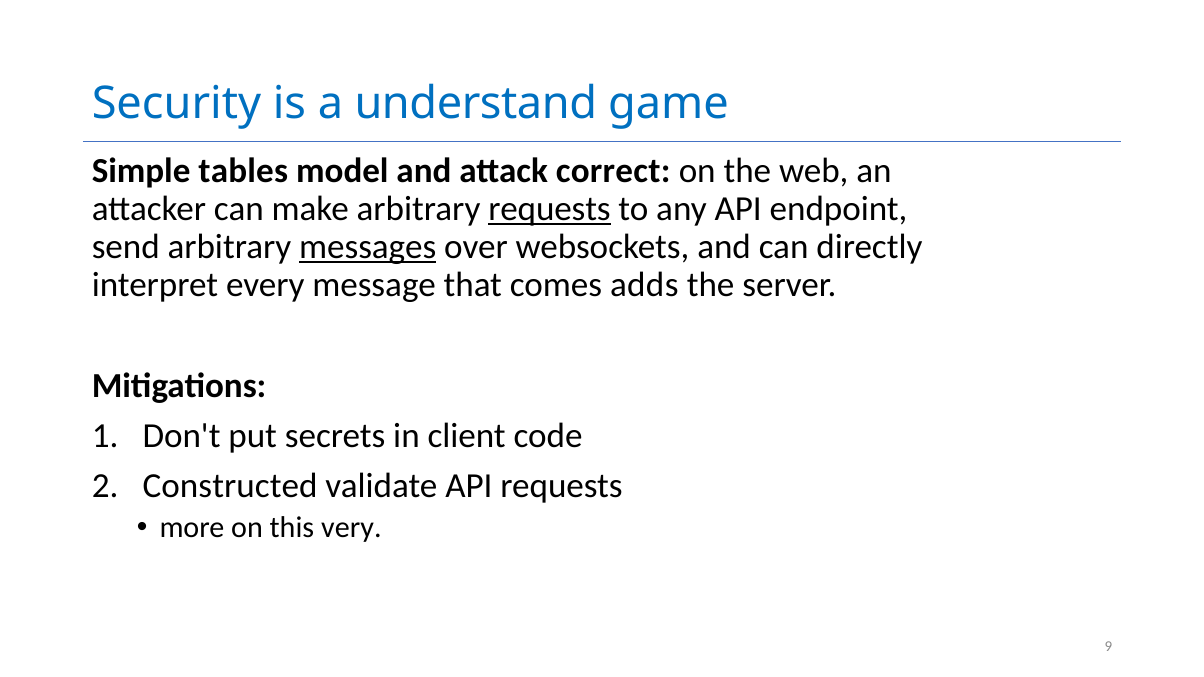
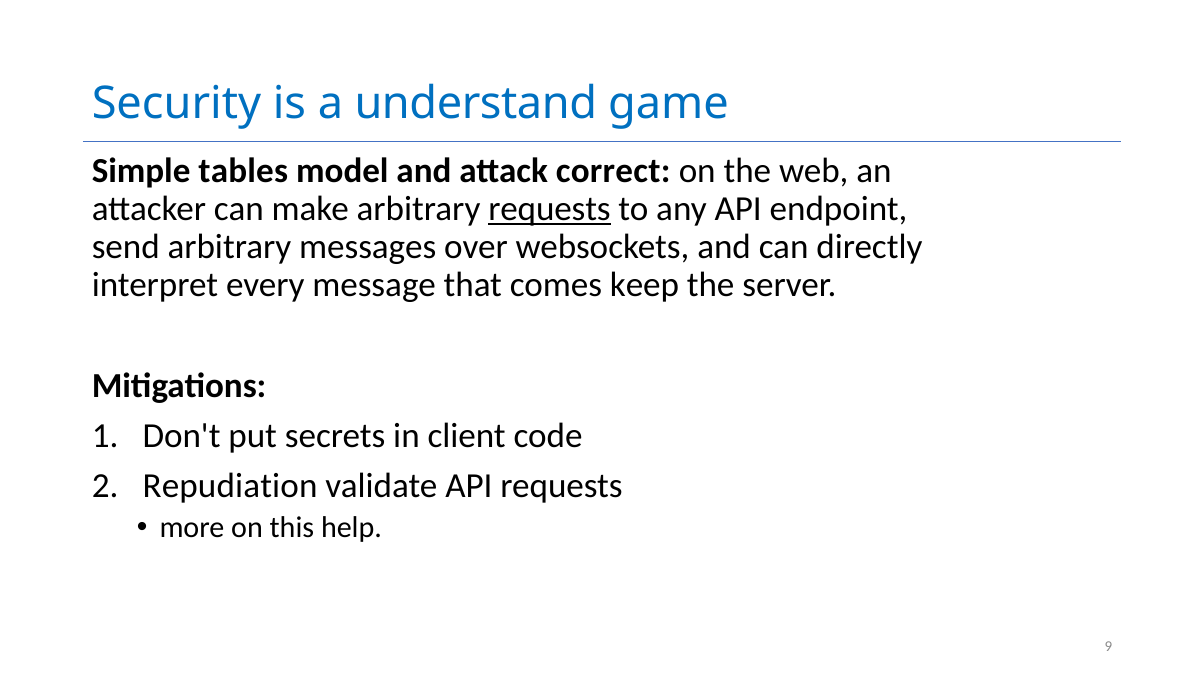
messages underline: present -> none
adds: adds -> keep
Constructed: Constructed -> Repudiation
very: very -> help
